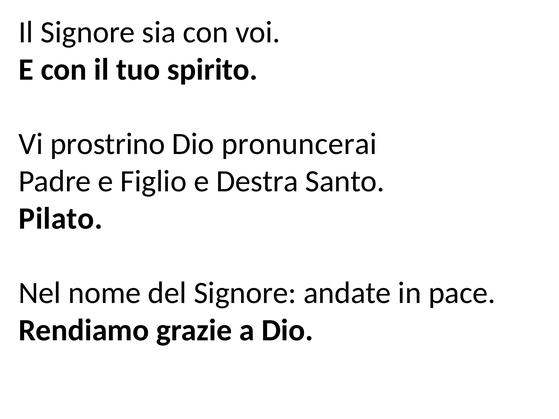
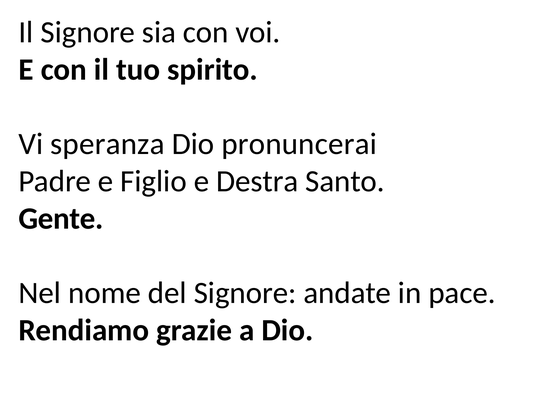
prostrino: prostrino -> speranza
Pilato: Pilato -> Gente
